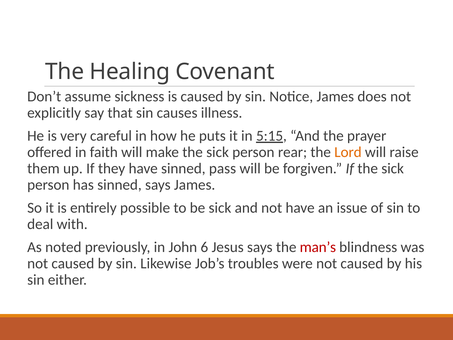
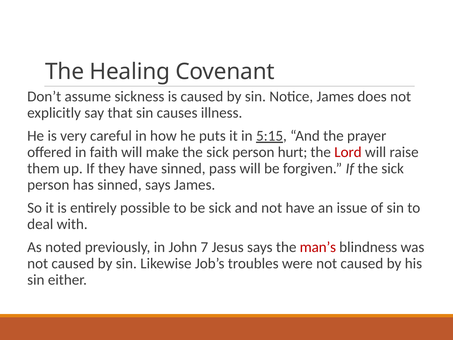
rear: rear -> hurt
Lord colour: orange -> red
6: 6 -> 7
